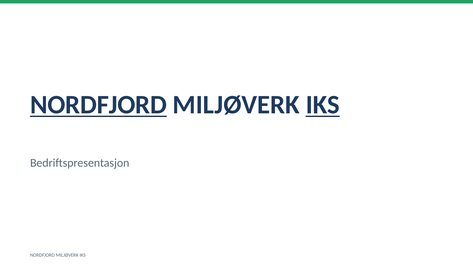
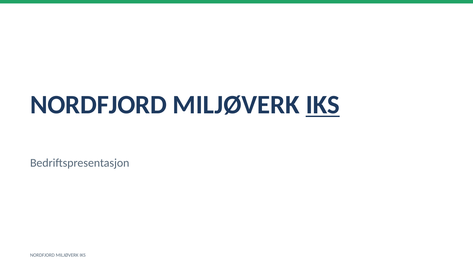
NORDFJORD at (98, 105) underline: present -> none
